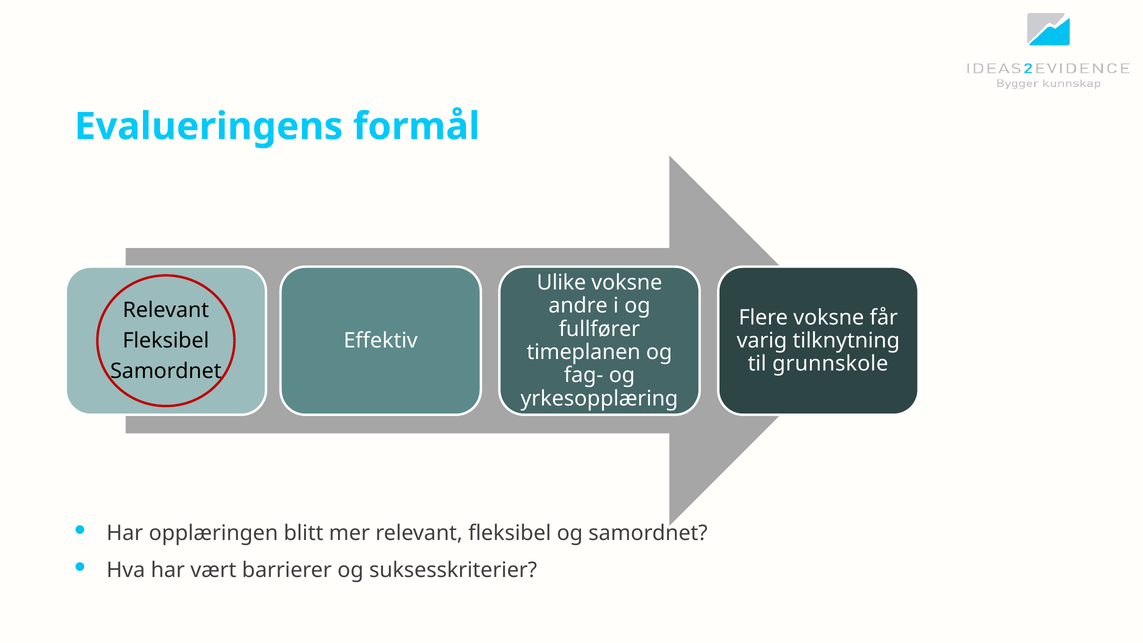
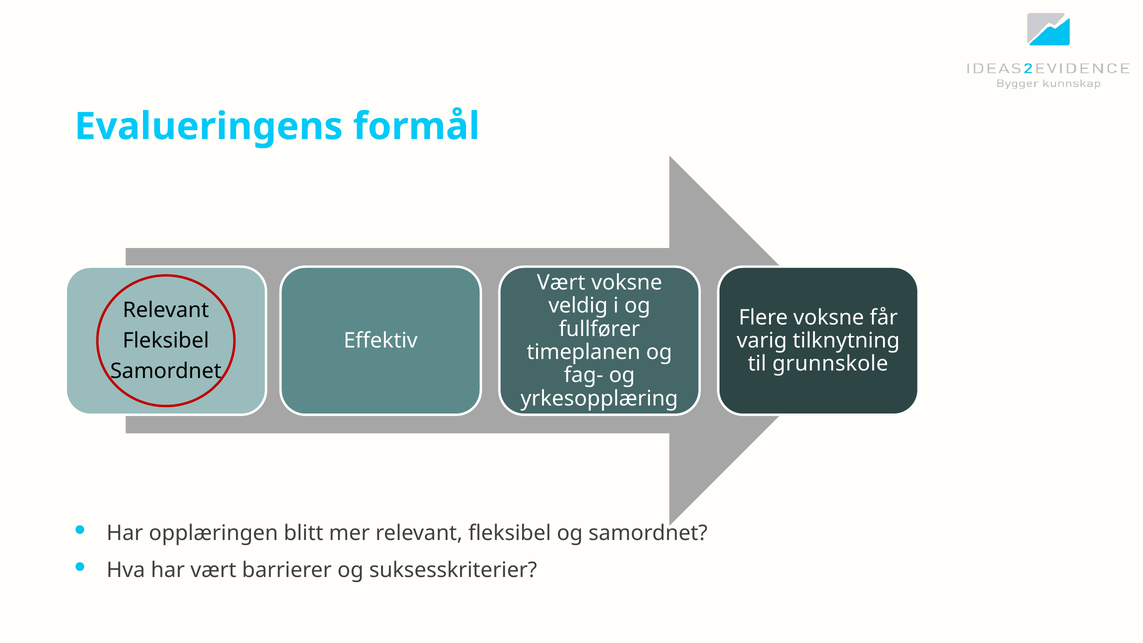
Ulike at (561, 283): Ulike -> Vært
andre: andre -> veldig
